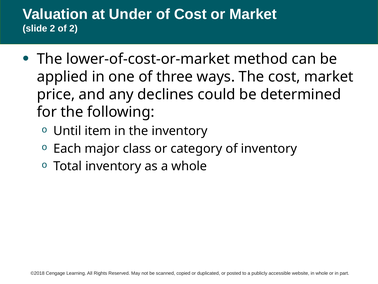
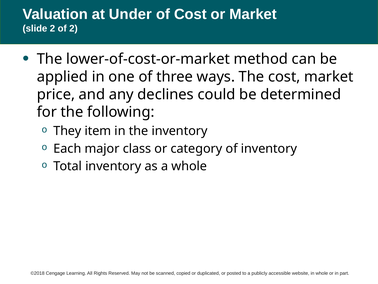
Until: Until -> They
